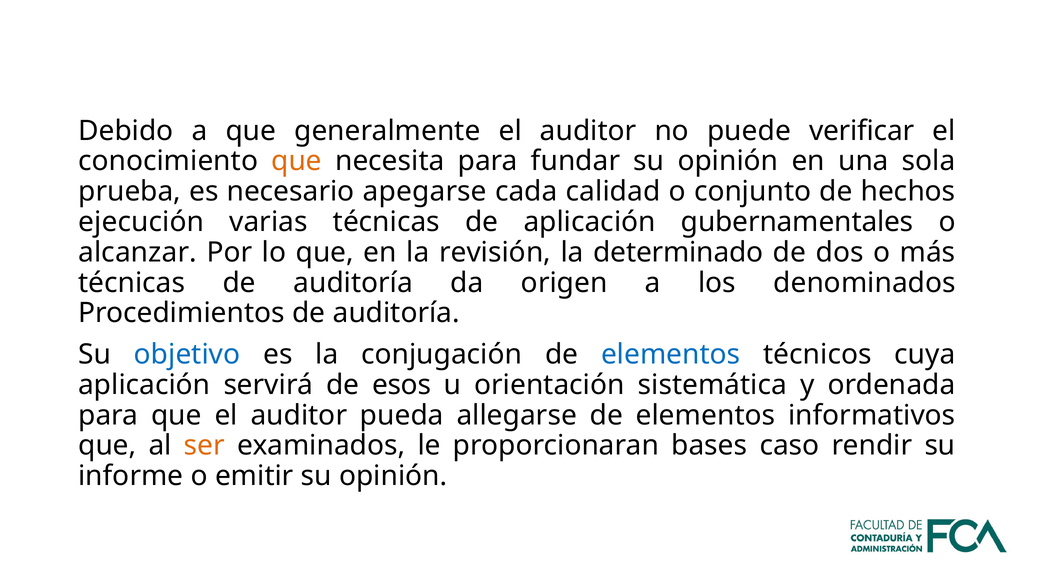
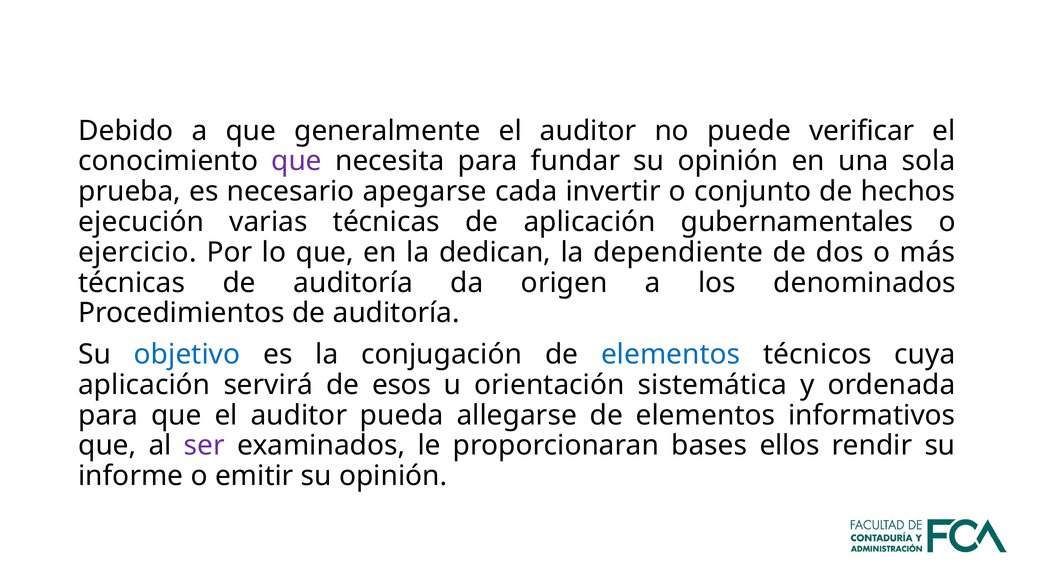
que at (297, 161) colour: orange -> purple
calidad: calidad -> invertir
alcanzar: alcanzar -> ejercicio
revisión: revisión -> dedican
determinado: determinado -> dependiente
ser colour: orange -> purple
caso: caso -> ellos
